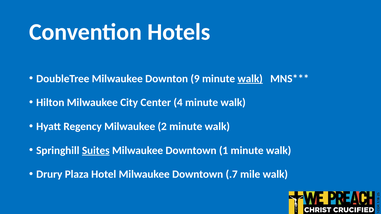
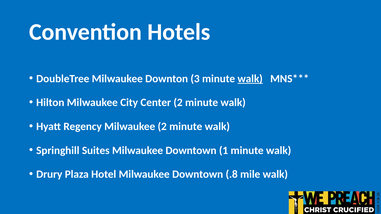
9: 9 -> 3
Center 4: 4 -> 2
Suites underline: present -> none
.7: .7 -> .8
